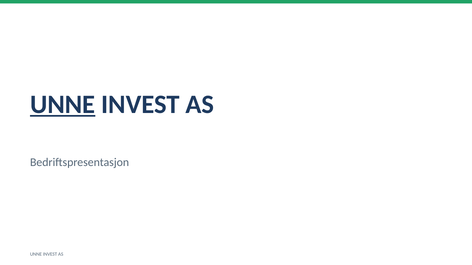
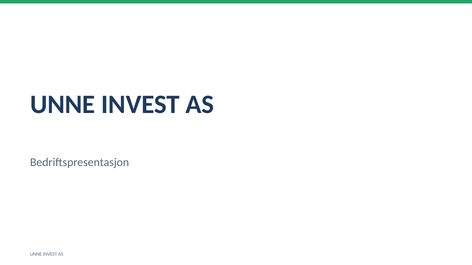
UNNE at (63, 105) underline: present -> none
